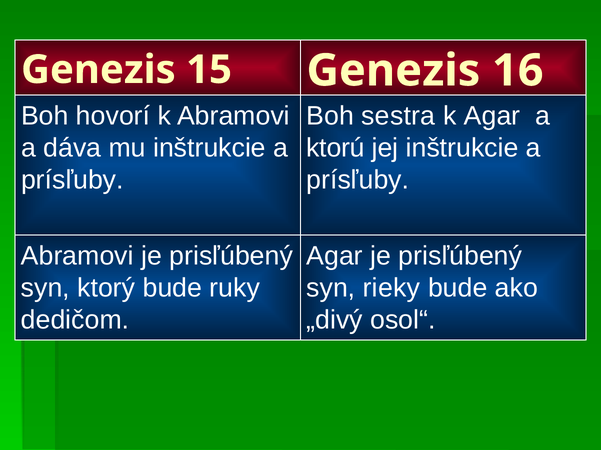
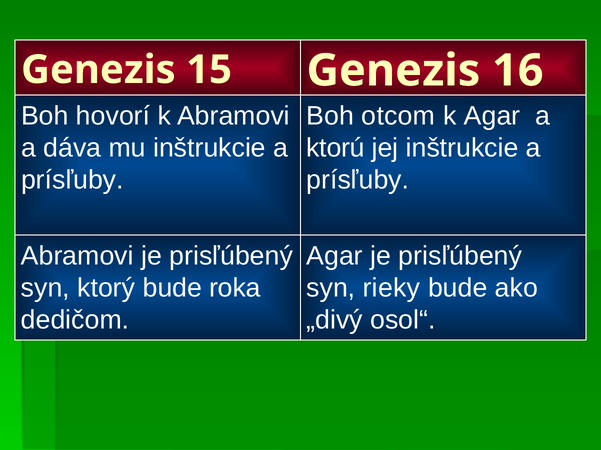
sestra: sestra -> otcom
ruky: ruky -> roka
